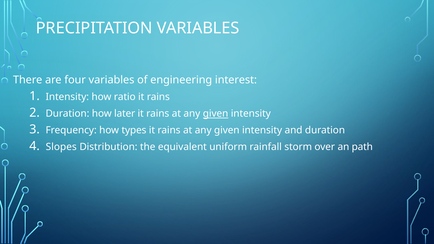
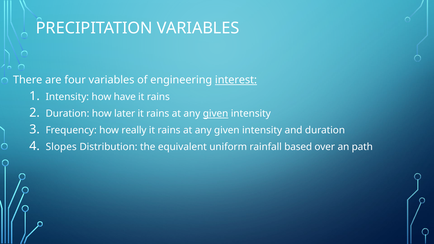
interest underline: none -> present
ratio: ratio -> have
types: types -> really
storm: storm -> based
